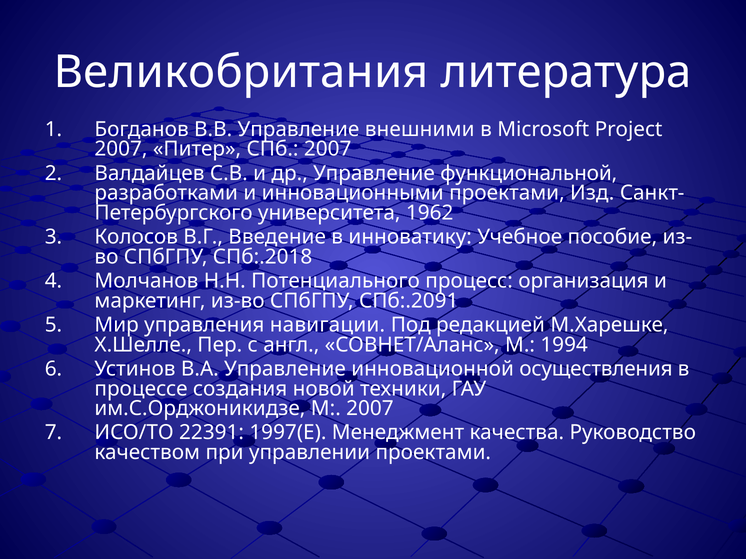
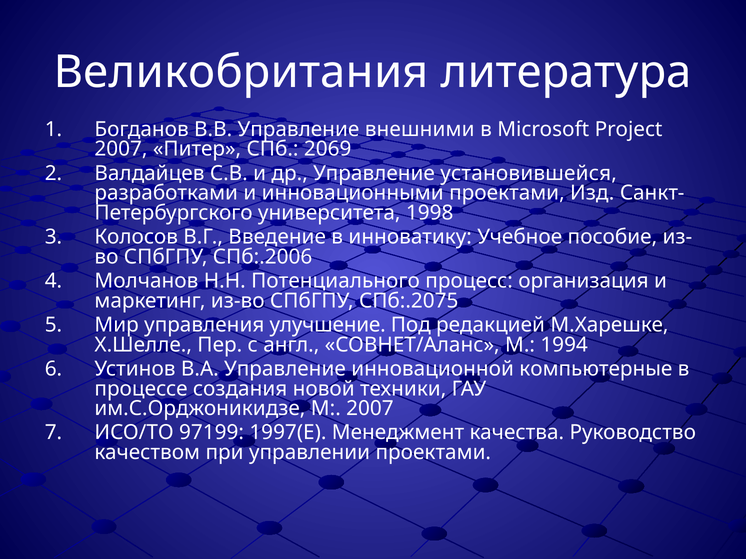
СПб 2007: 2007 -> 2069
функциональной: функциональной -> установившейся
1962: 1962 -> 1998
СПб:.2018: СПб:.2018 -> СПб:.2006
СПб:.2091: СПб:.2091 -> СПб:.2075
навигации: навигации -> улучшение
осуществления: осуществления -> компьютерные
22391: 22391 -> 97199
